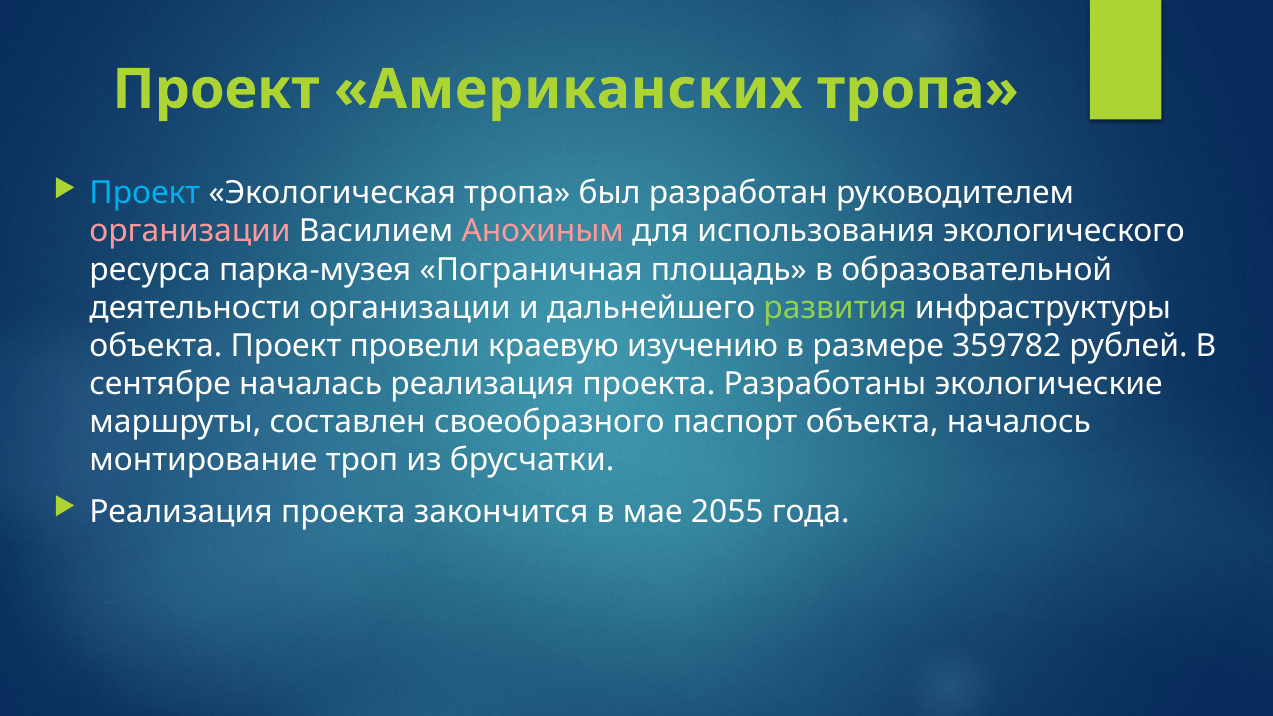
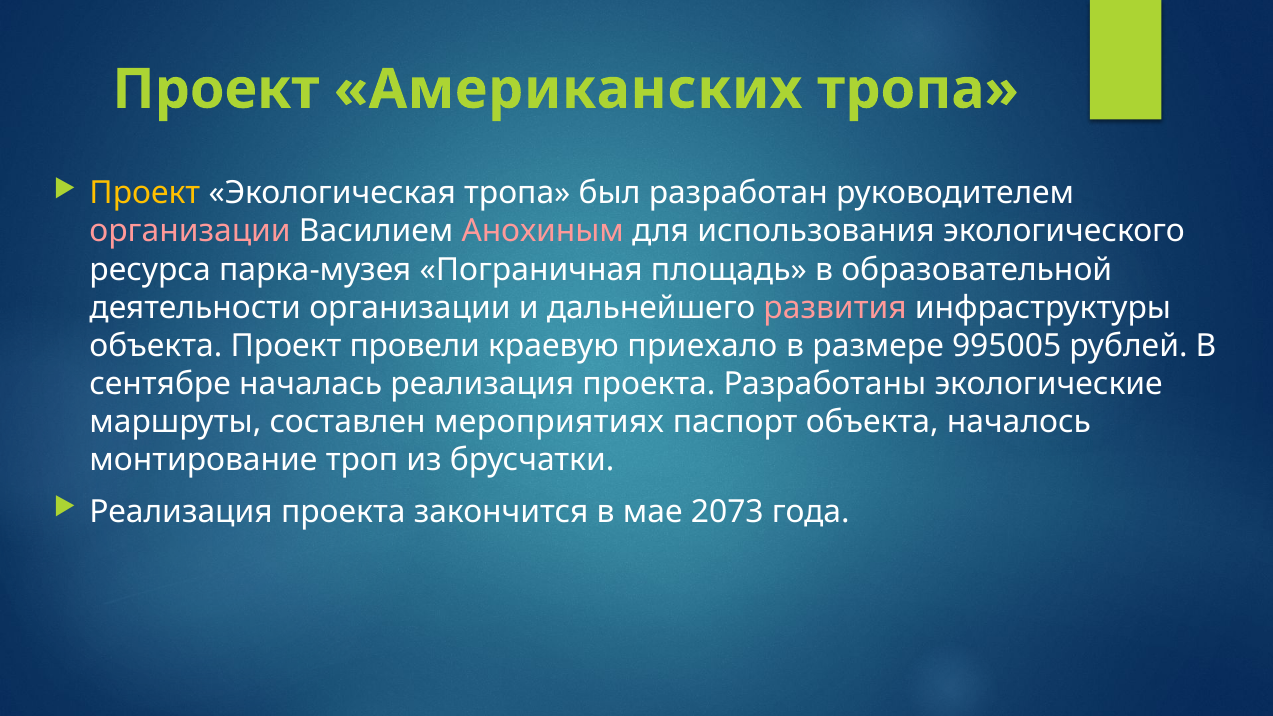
Проект at (145, 193) colour: light blue -> yellow
развития colour: light green -> pink
изучению: изучению -> приехало
359782: 359782 -> 995005
своеобразного: своеобразного -> мероприятиях
2055: 2055 -> 2073
